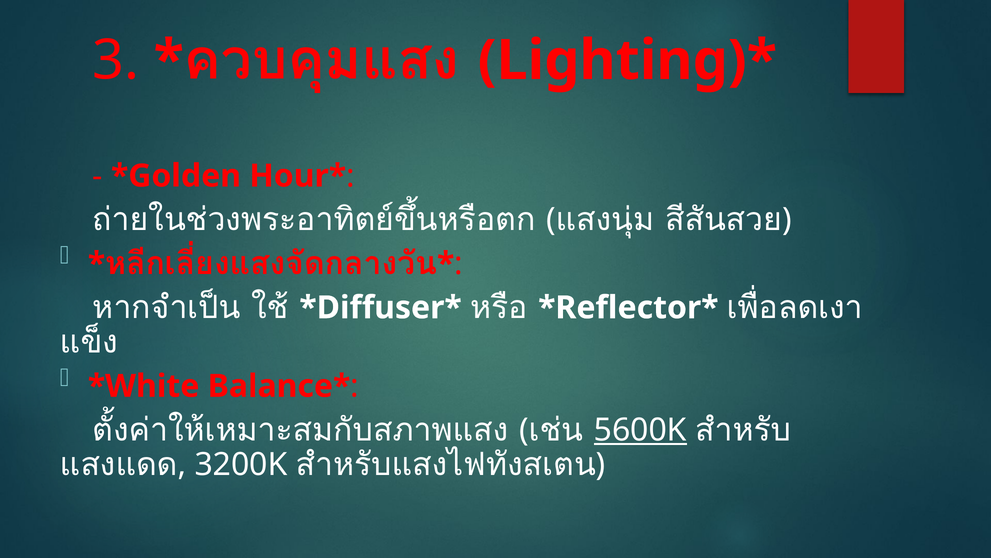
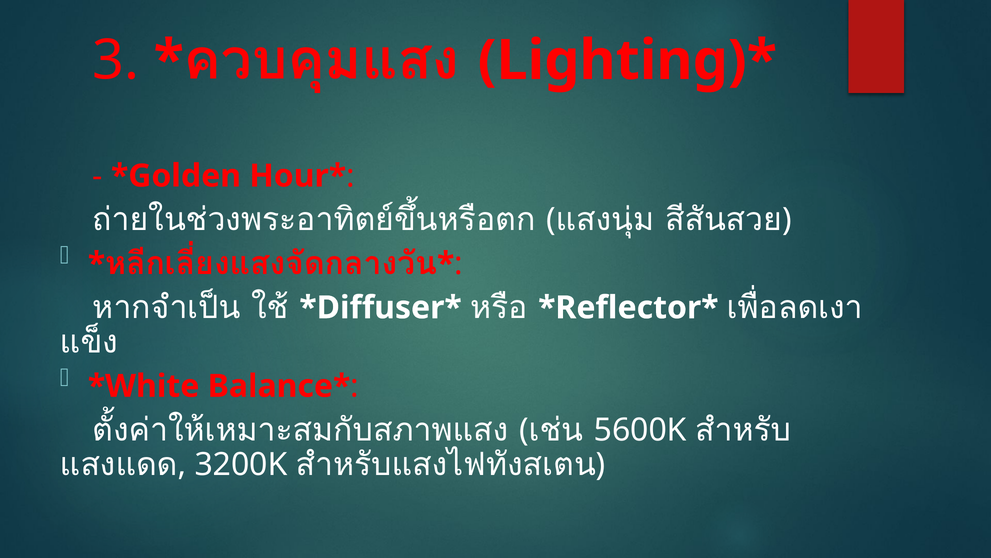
5600K underline: present -> none
